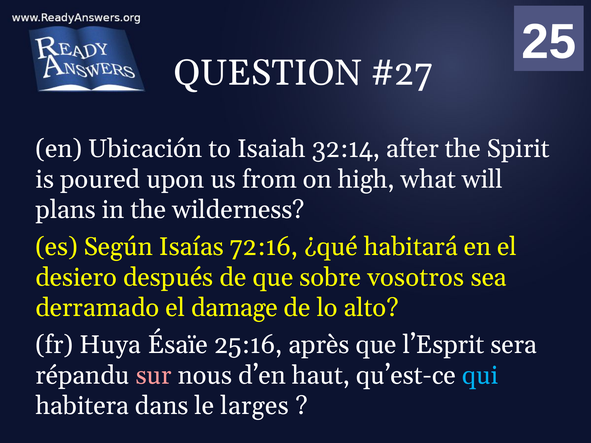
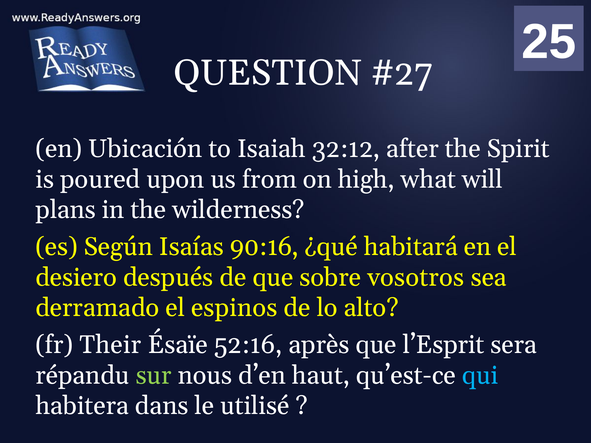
32:14: 32:14 -> 32:12
72:16: 72:16 -> 90:16
damage: damage -> espinos
Huya: Huya -> Their
25:16: 25:16 -> 52:16
sur colour: pink -> light green
larges: larges -> utilisé
